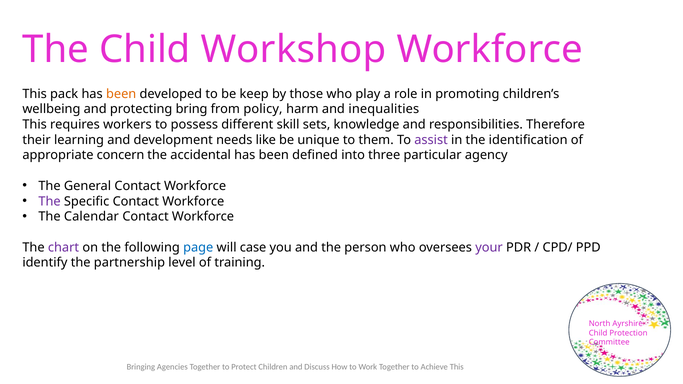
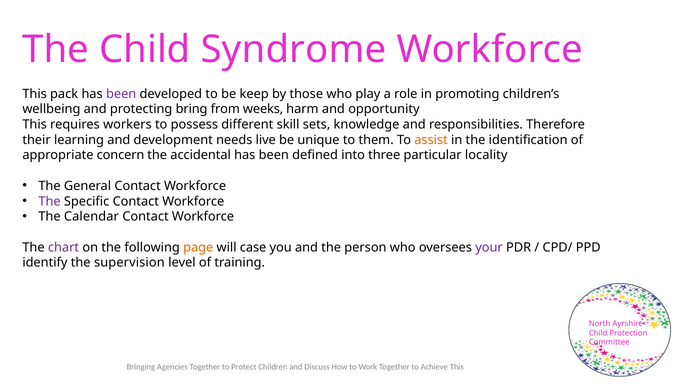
Workshop: Workshop -> Syndrome
been at (121, 94) colour: orange -> purple
policy: policy -> weeks
inequalities: inequalities -> opportunity
like: like -> live
assist colour: purple -> orange
agency: agency -> locality
page colour: blue -> orange
partnership: partnership -> supervision
